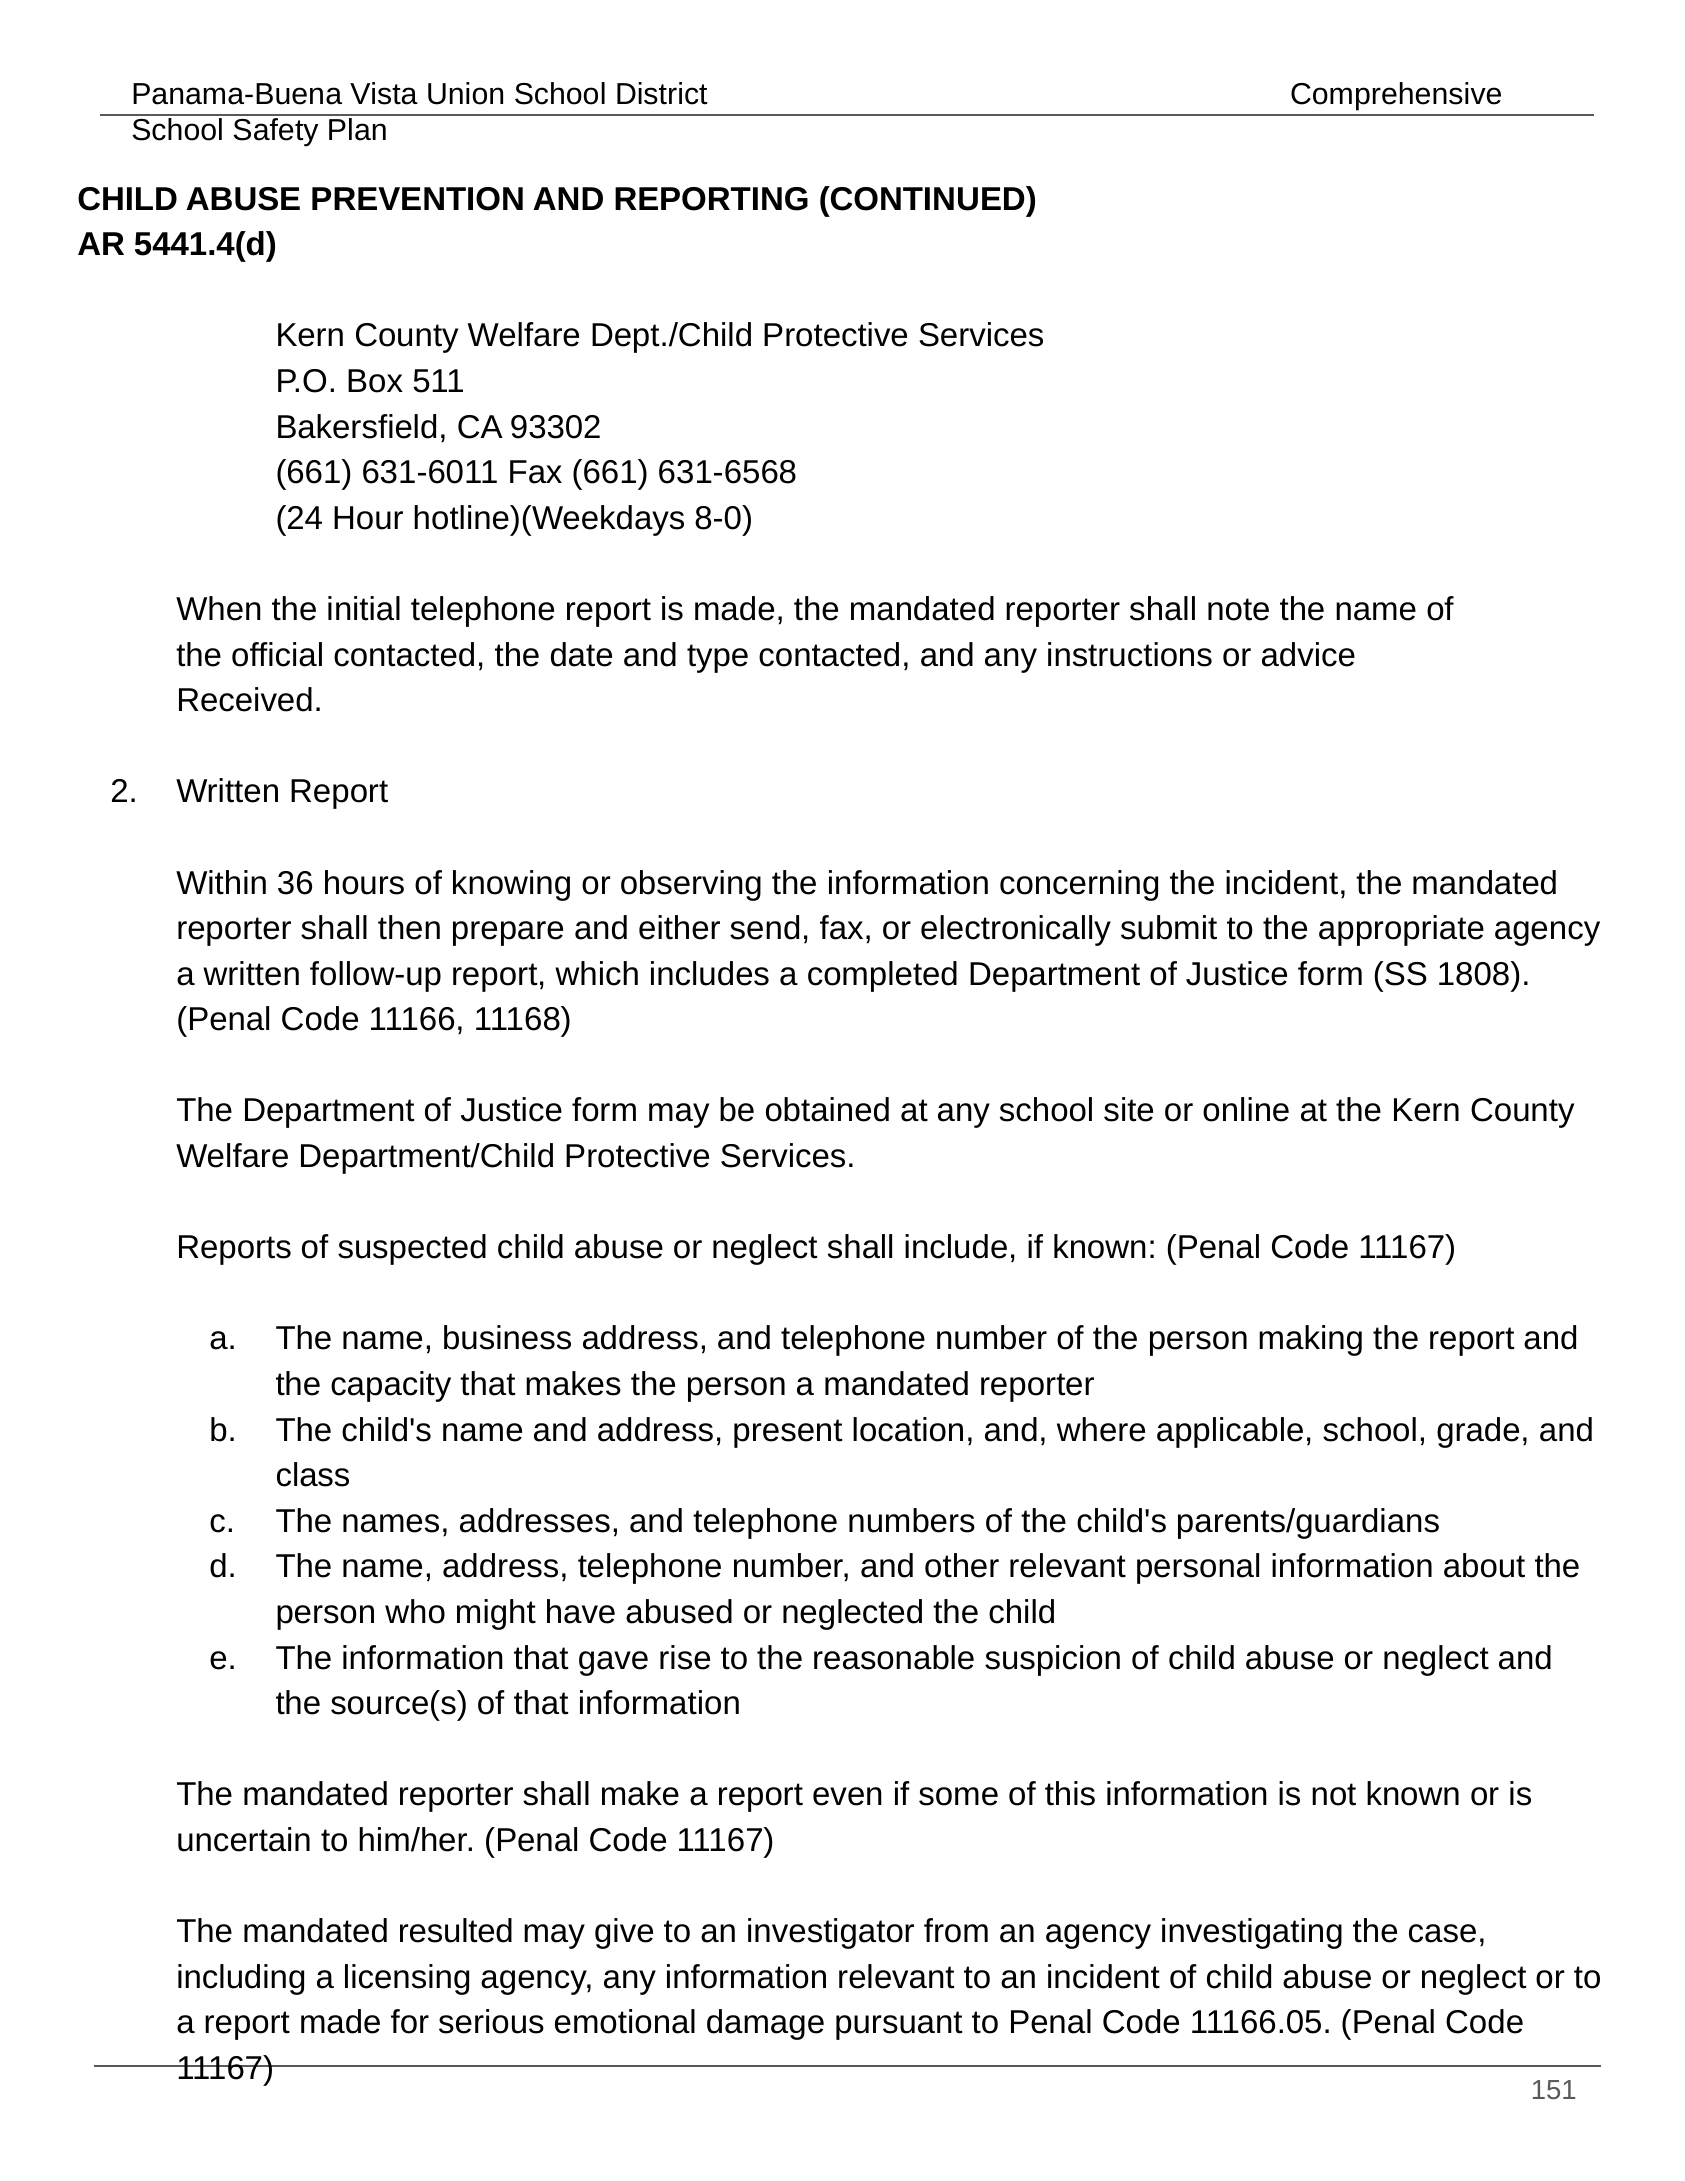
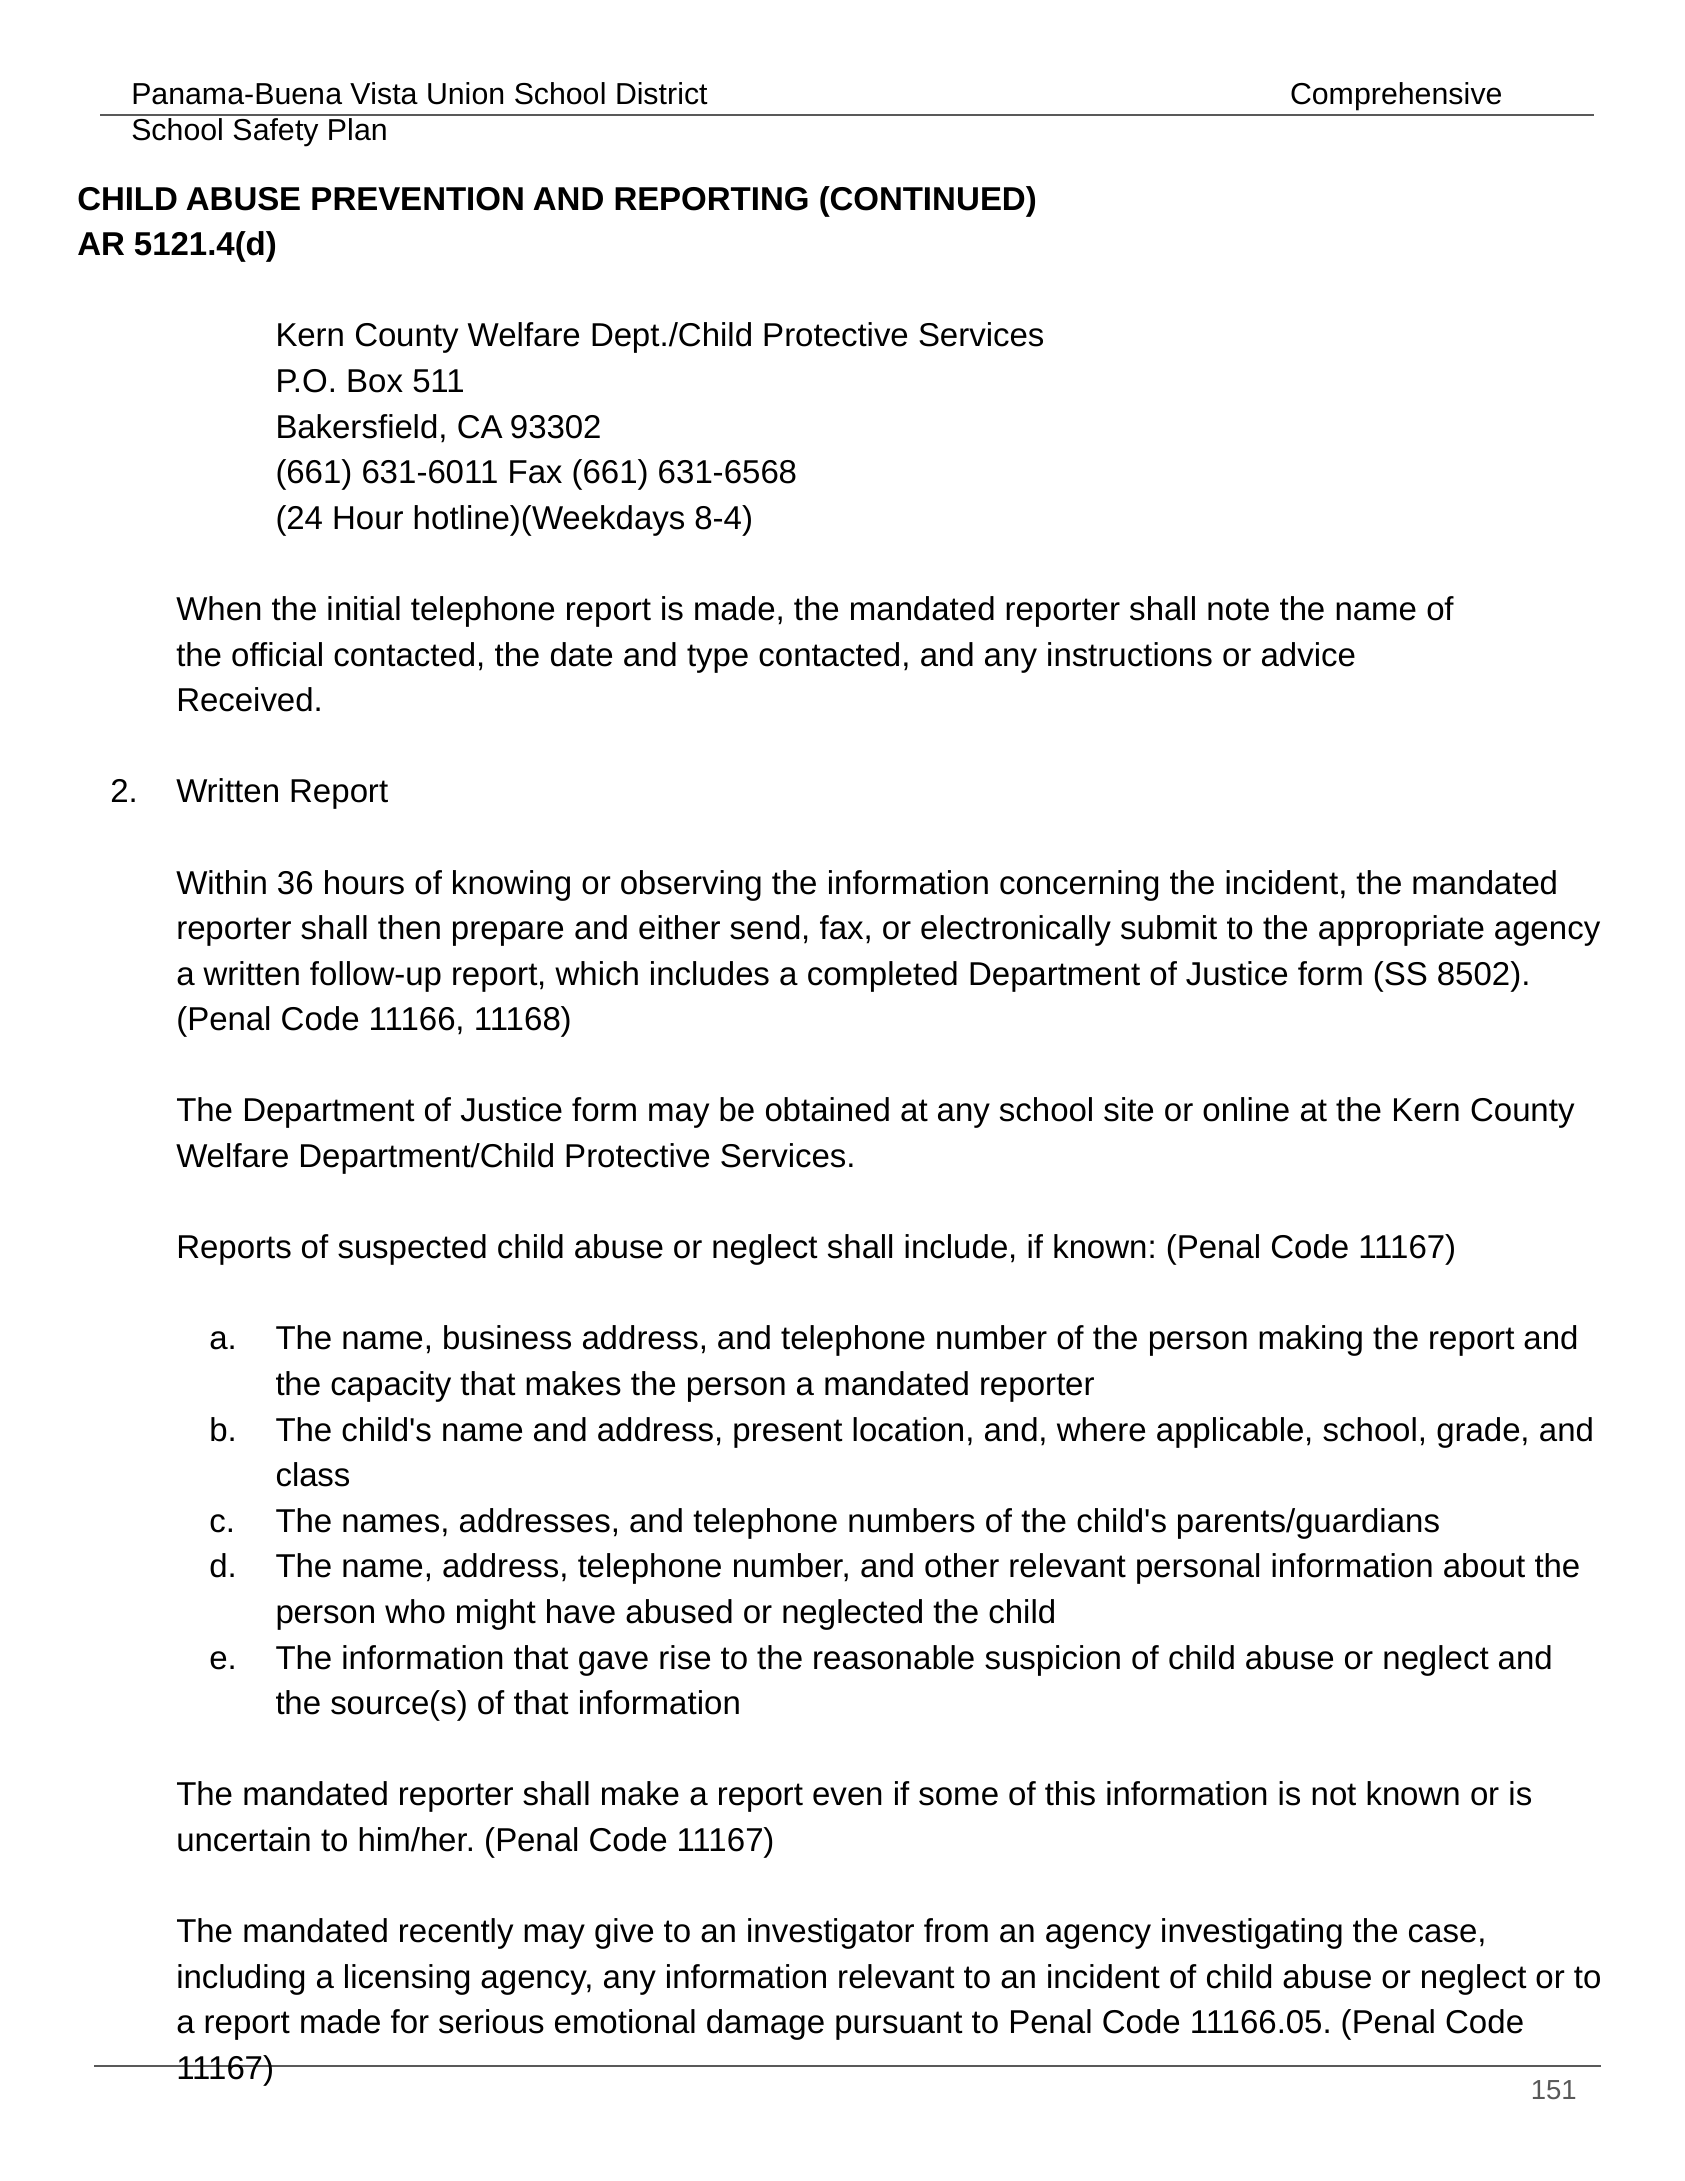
5441.4(d: 5441.4(d -> 5121.4(d
8-0: 8-0 -> 8-4
1808: 1808 -> 8502
resulted: resulted -> recently
